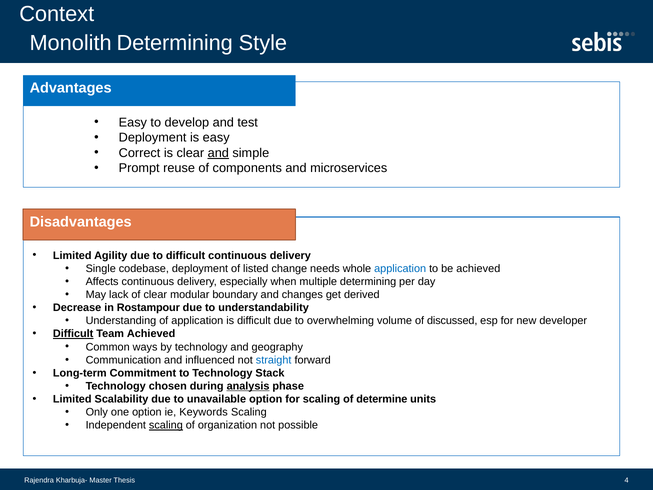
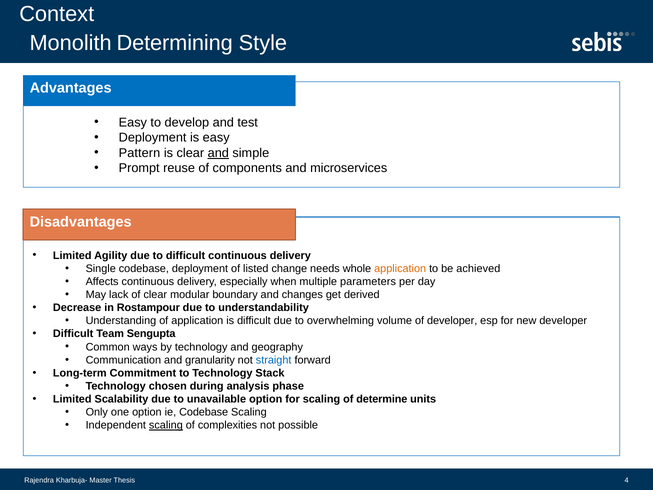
Correct: Correct -> Pattern
application at (400, 268) colour: blue -> orange
multiple determining: determining -> parameters
of discussed: discussed -> developer
Difficult at (73, 334) underline: present -> none
Team Achieved: Achieved -> Sengupta
influenced: influenced -> granularity
analysis underline: present -> none
ie Keywords: Keywords -> Codebase
organization: organization -> complexities
